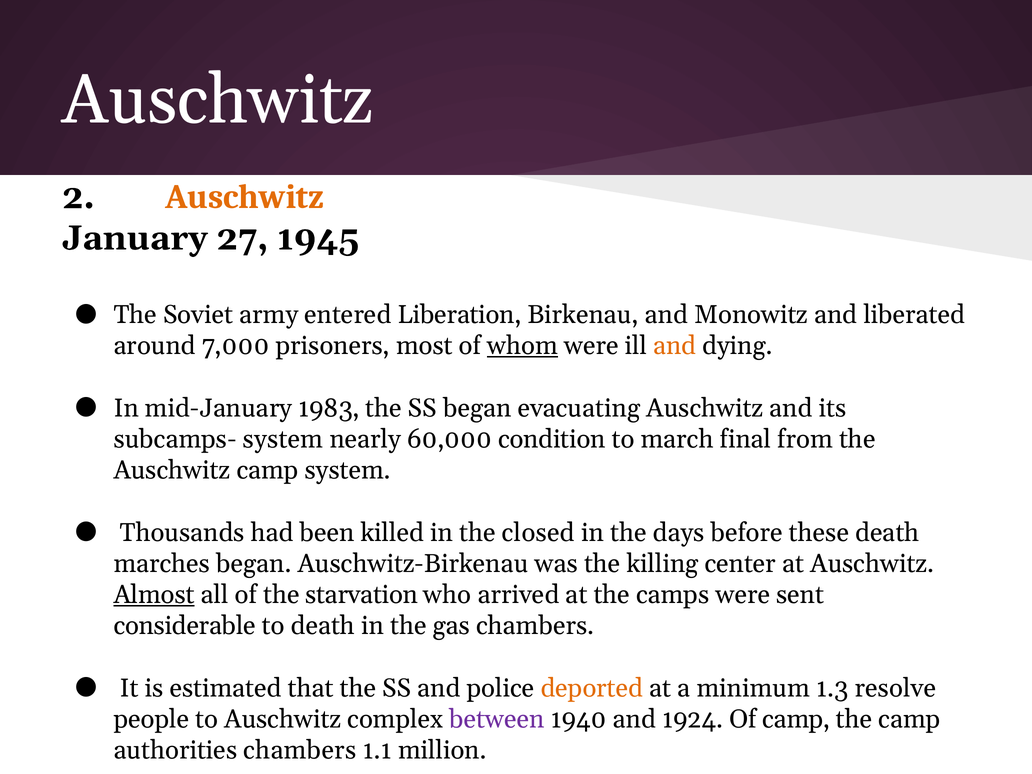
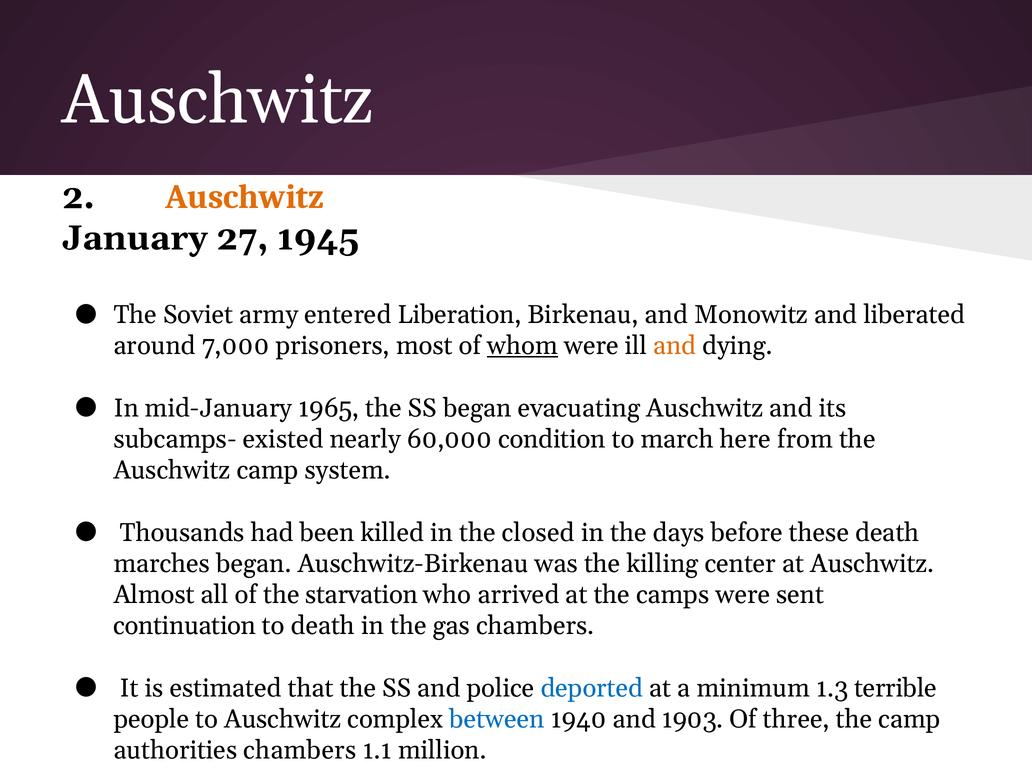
1983: 1983 -> 1965
subcamps- system: system -> existed
final: final -> here
Almost underline: present -> none
considerable: considerable -> continuation
deported colour: orange -> blue
resolve: resolve -> terrible
between colour: purple -> blue
1924: 1924 -> 1903
Of camp: camp -> three
